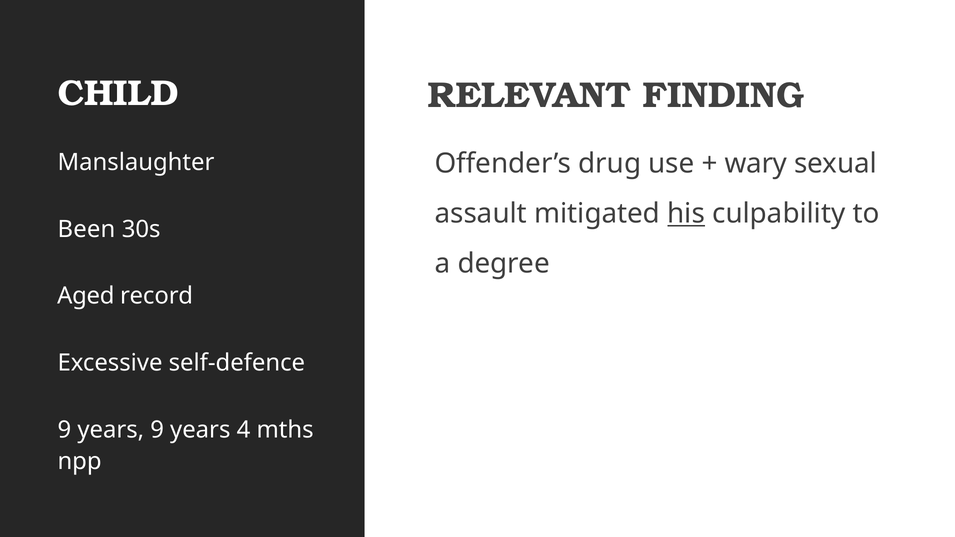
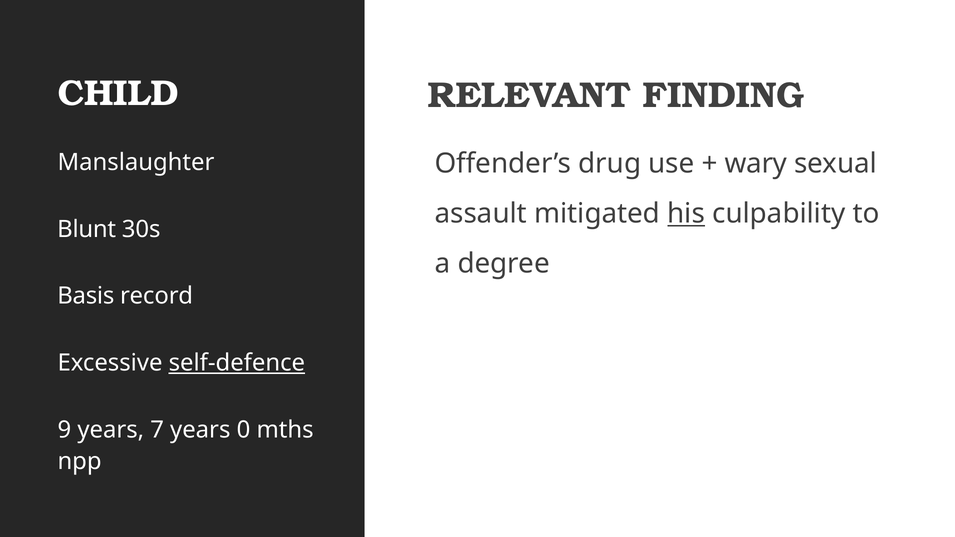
Been: Been -> Blunt
Aged: Aged -> Basis
self-defence underline: none -> present
years 9: 9 -> 7
4: 4 -> 0
